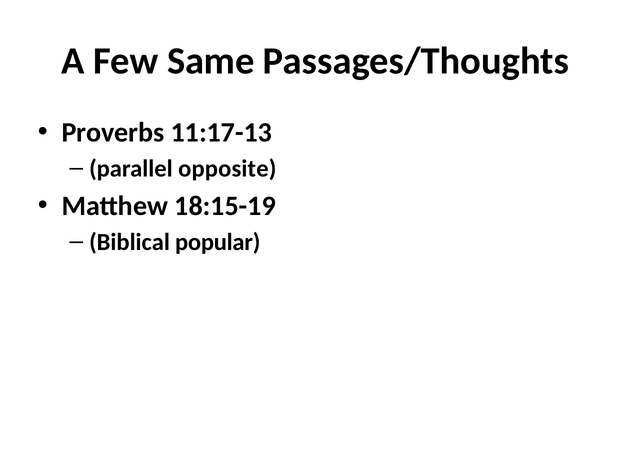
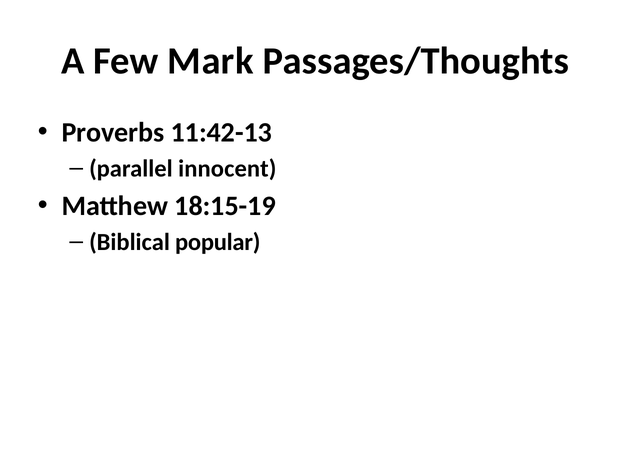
Same: Same -> Mark
11:17-13: 11:17-13 -> 11:42-13
opposite: opposite -> innocent
